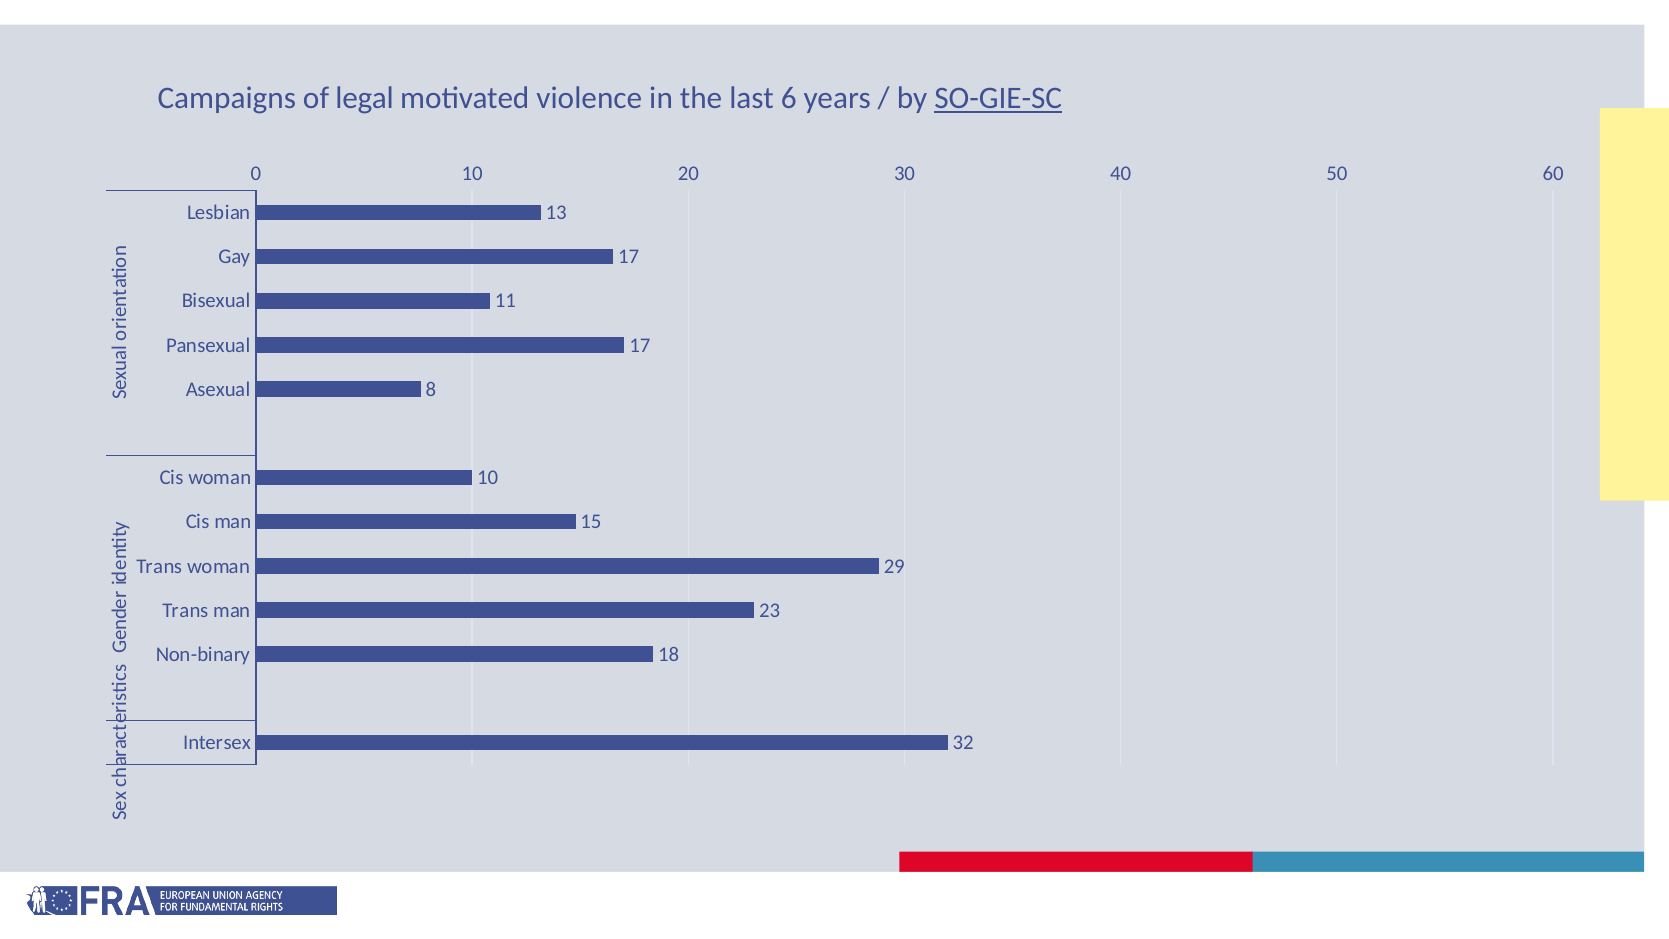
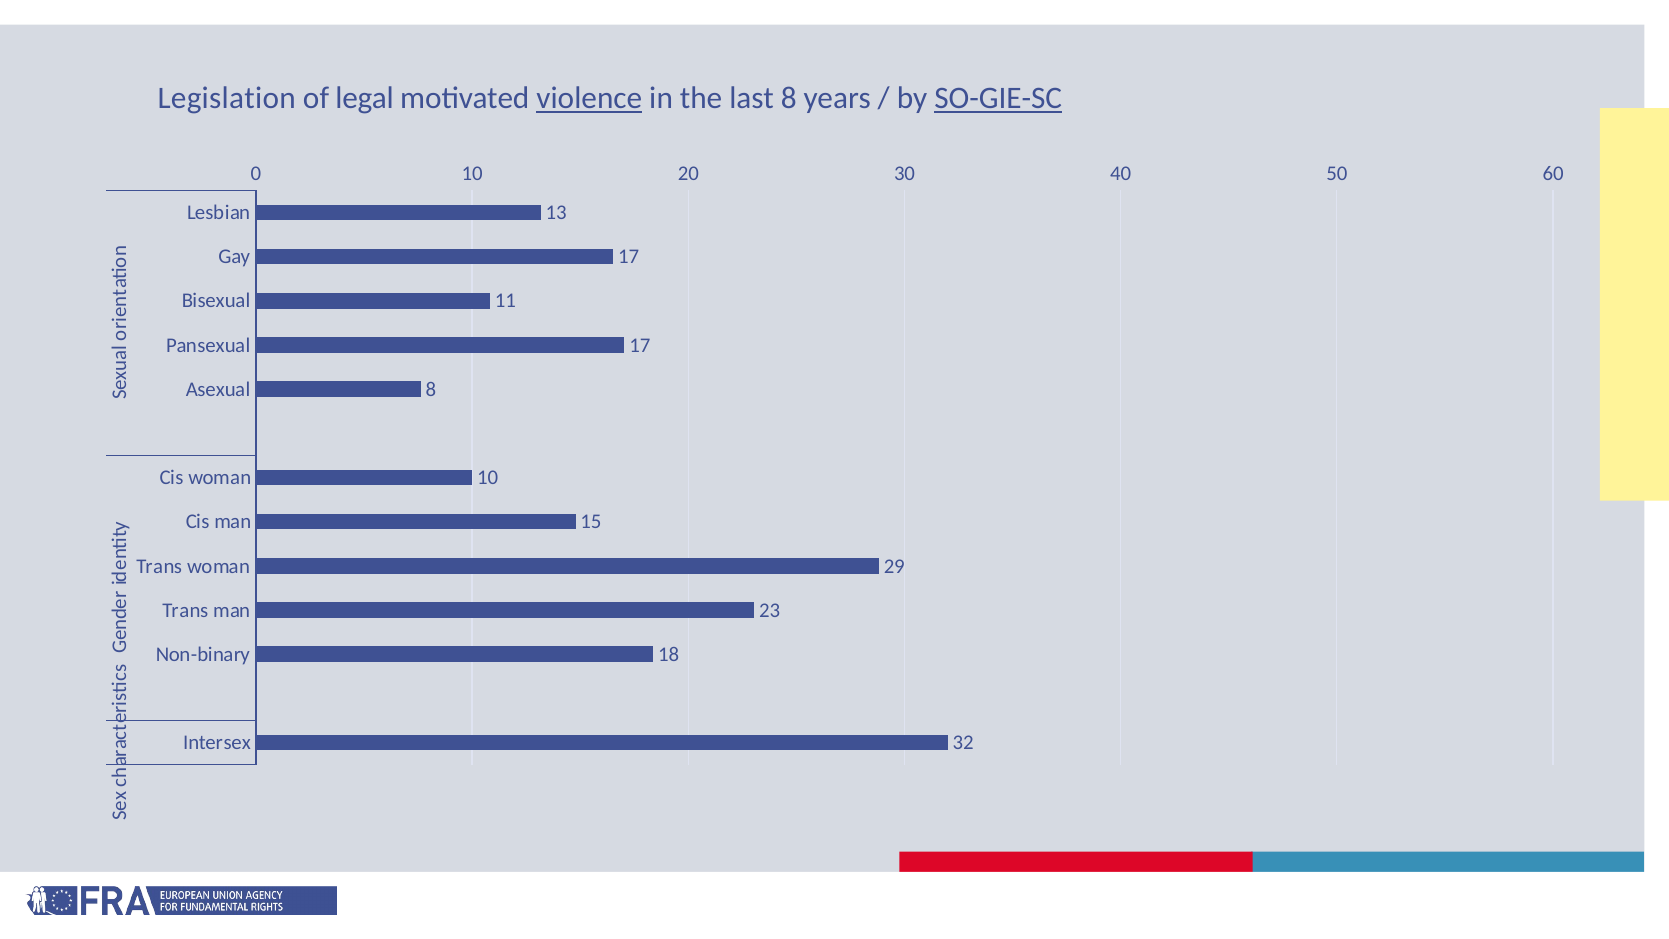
Campaigns: Campaigns -> Legislation
violence underline: none -> present
last 6: 6 -> 8
